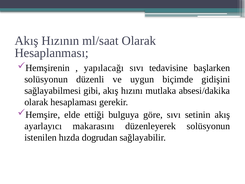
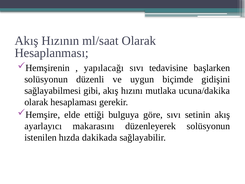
absesi/dakika: absesi/dakika -> ucuna/dakika
dogrudan: dogrudan -> dakikada
